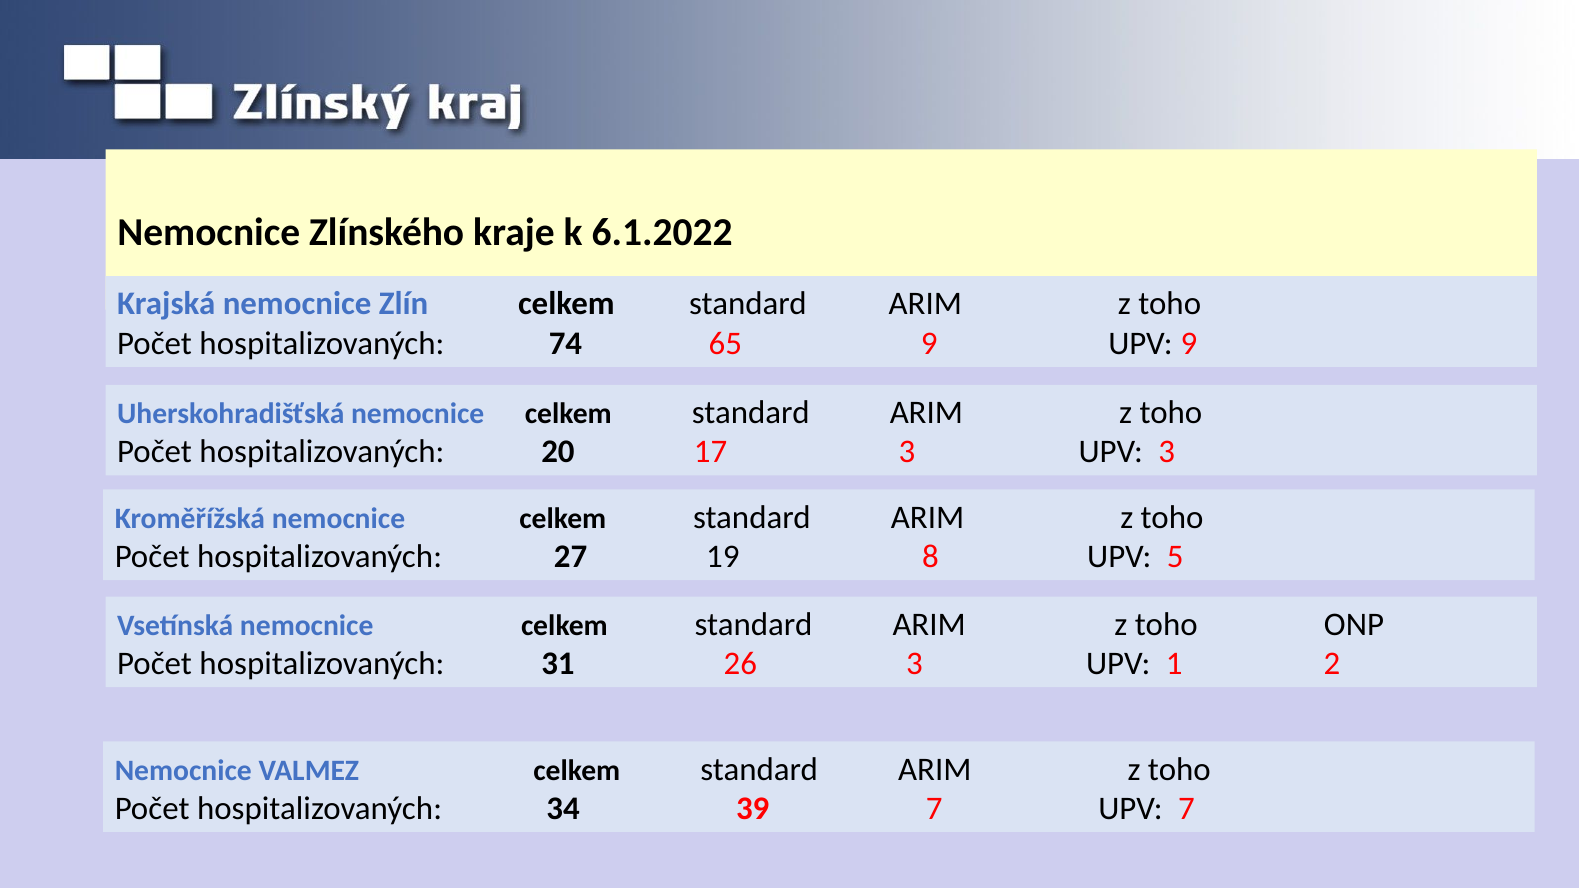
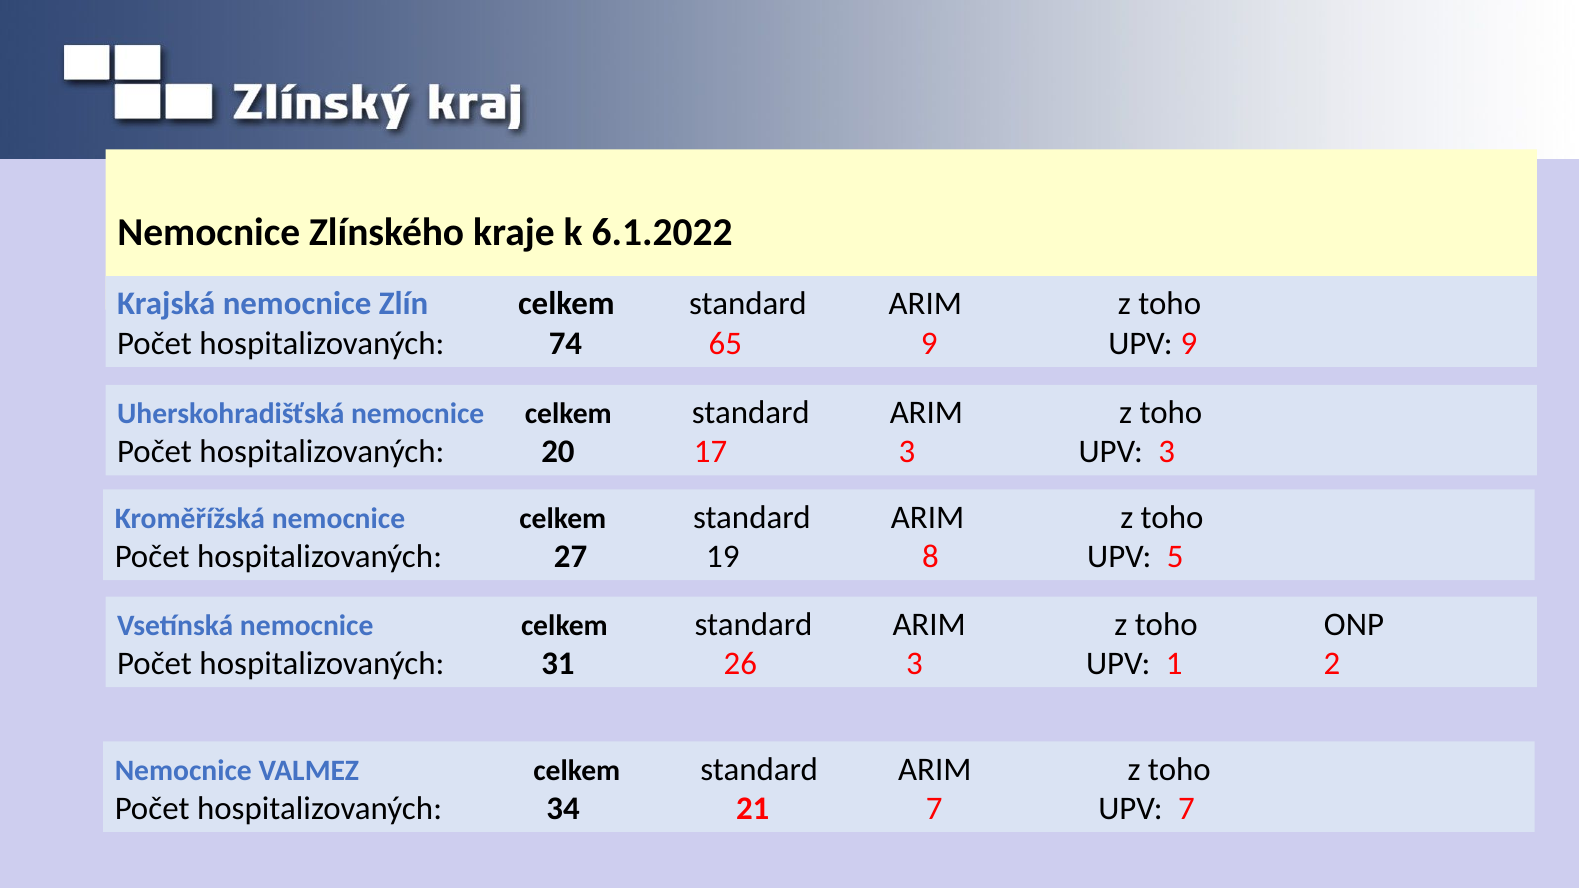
39: 39 -> 21
